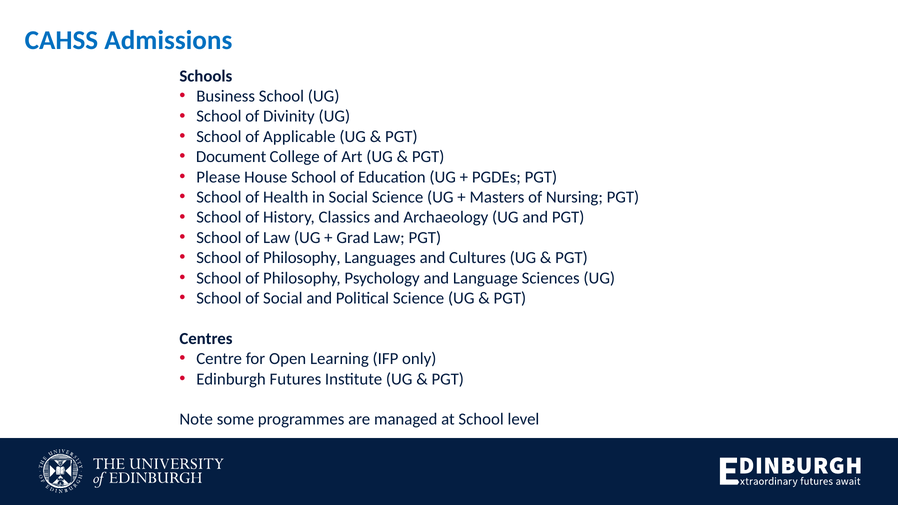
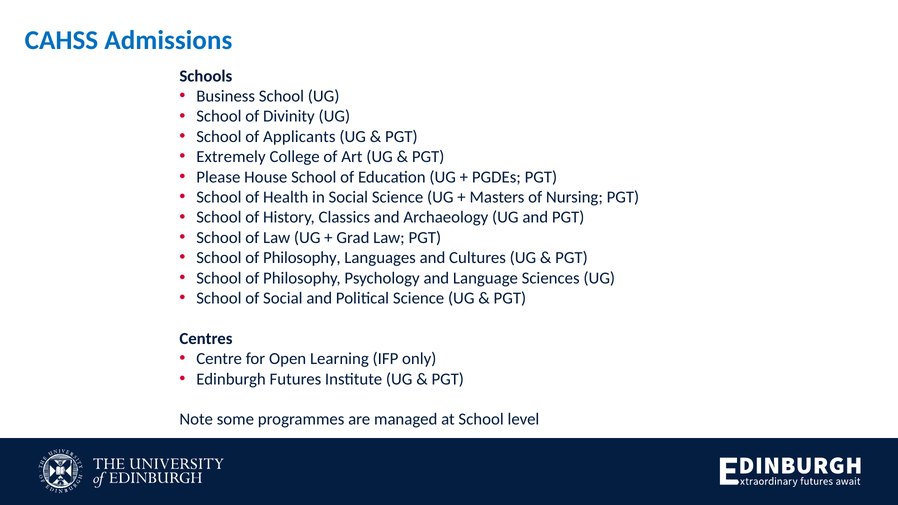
Applicable: Applicable -> Applicants
Document: Document -> Extremely
